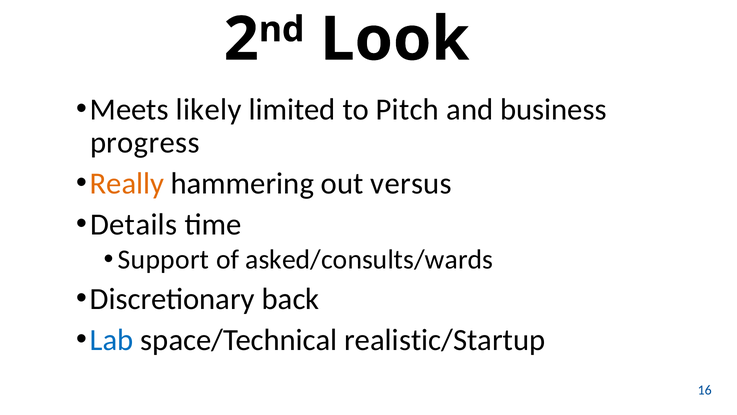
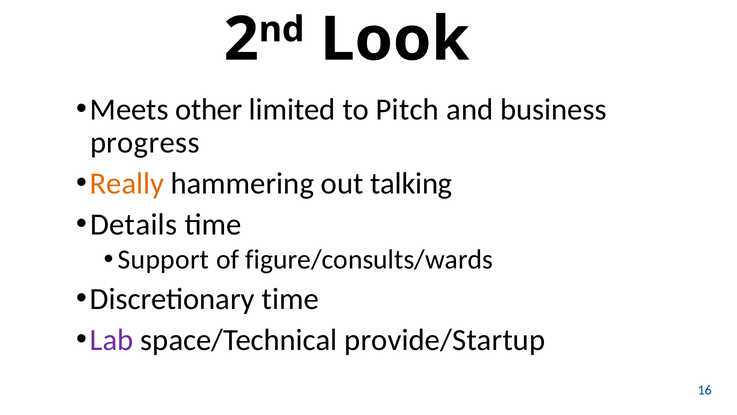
likely: likely -> other
versus: versus -> talking
asked/consults/wards: asked/consults/wards -> figure/consults/wards
Discretionary back: back -> time
Lab colour: blue -> purple
realistic/Startup: realistic/Startup -> provide/Startup
